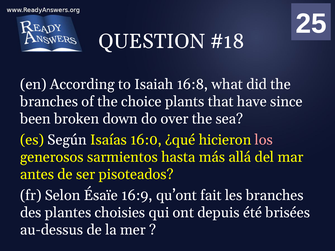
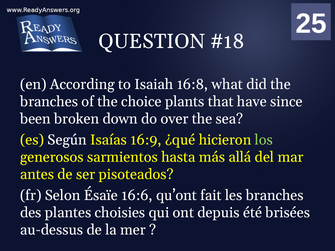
16:0: 16:0 -> 16:9
los colour: pink -> light green
16:9: 16:9 -> 16:6
